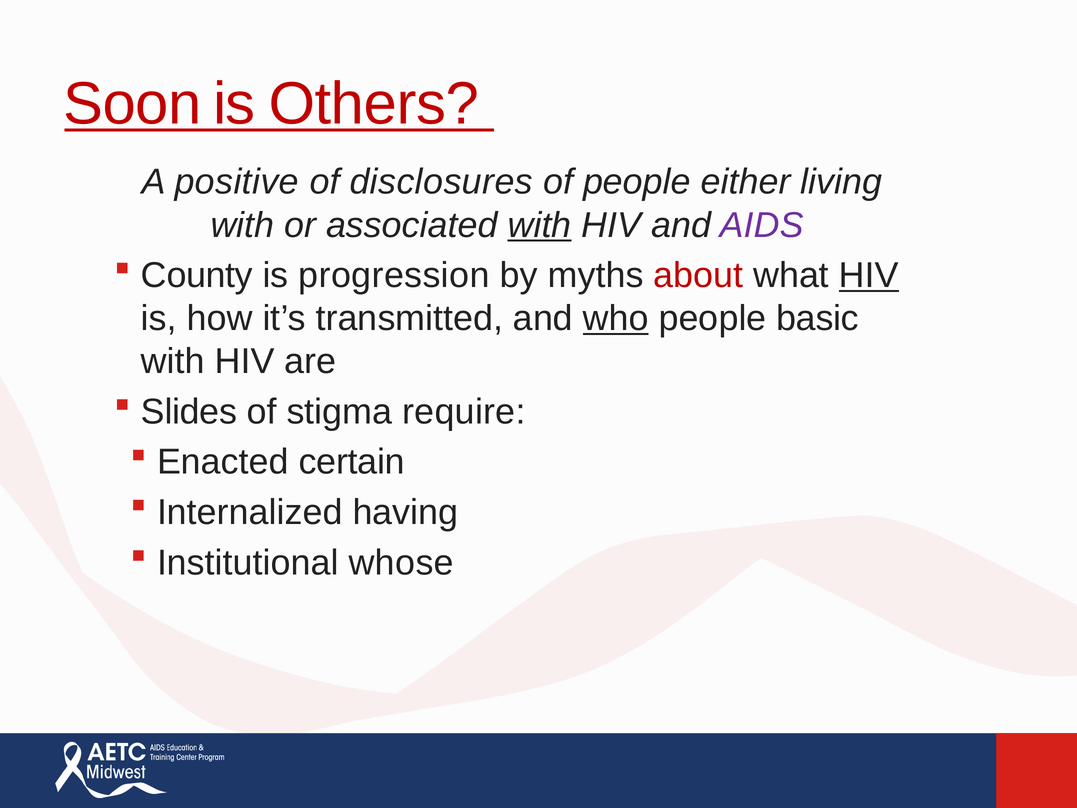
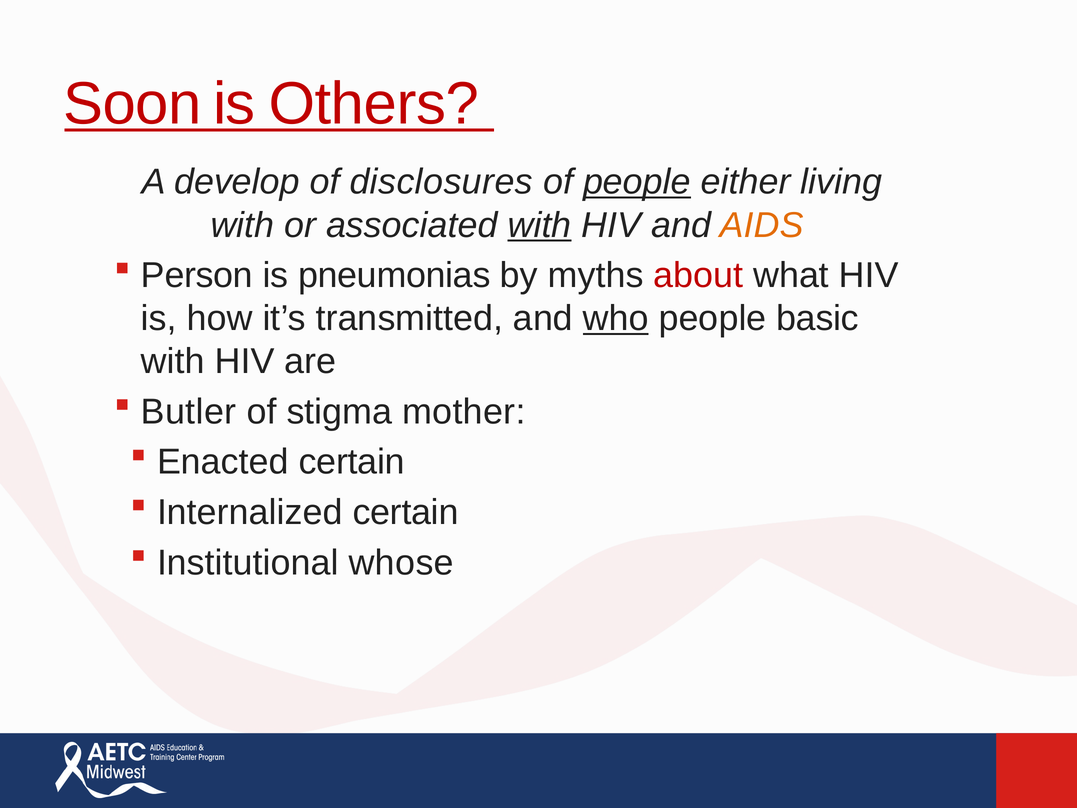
positive: positive -> develop
people at (637, 182) underline: none -> present
AIDS colour: purple -> orange
County: County -> Person
progression: progression -> pneumonias
HIV at (869, 275) underline: present -> none
Slides: Slides -> Butler
require: require -> mother
Internalized having: having -> certain
